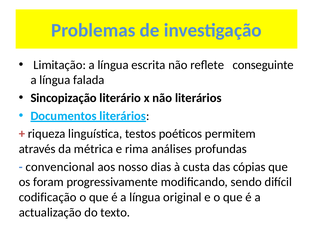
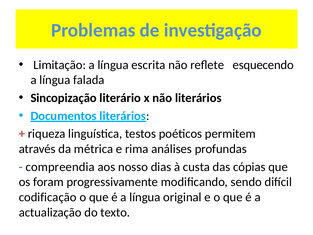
conseguinte: conseguinte -> esquecendo
convencional: convencional -> compreendia
